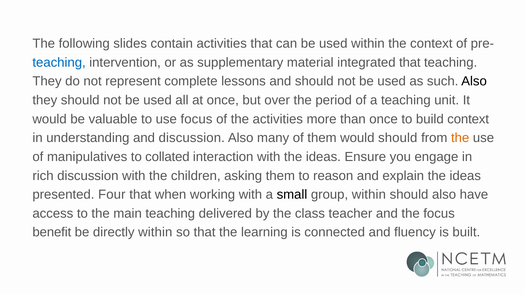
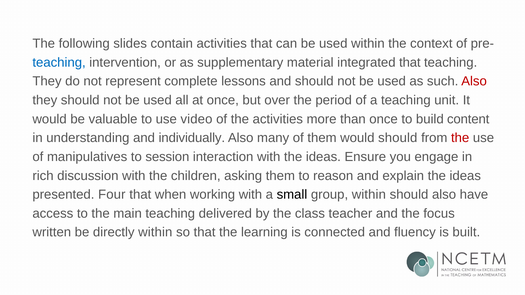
Also at (474, 81) colour: black -> red
use focus: focus -> video
build context: context -> content
and discussion: discussion -> individually
the at (460, 138) colour: orange -> red
collated: collated -> session
benefit: benefit -> written
